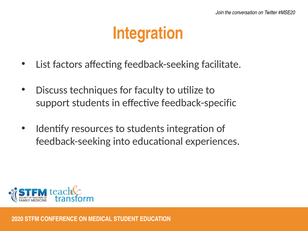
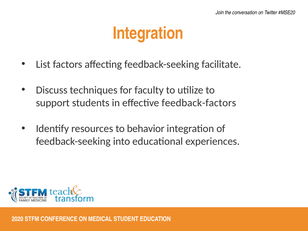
feedback-specific: feedback-specific -> feedback-factors
to students: students -> behavior
